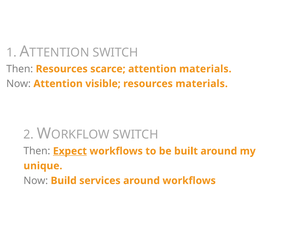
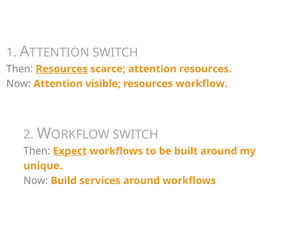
Resources at (62, 69) underline: none -> present
attention materials: materials -> resources
resources materials: materials -> workflow
